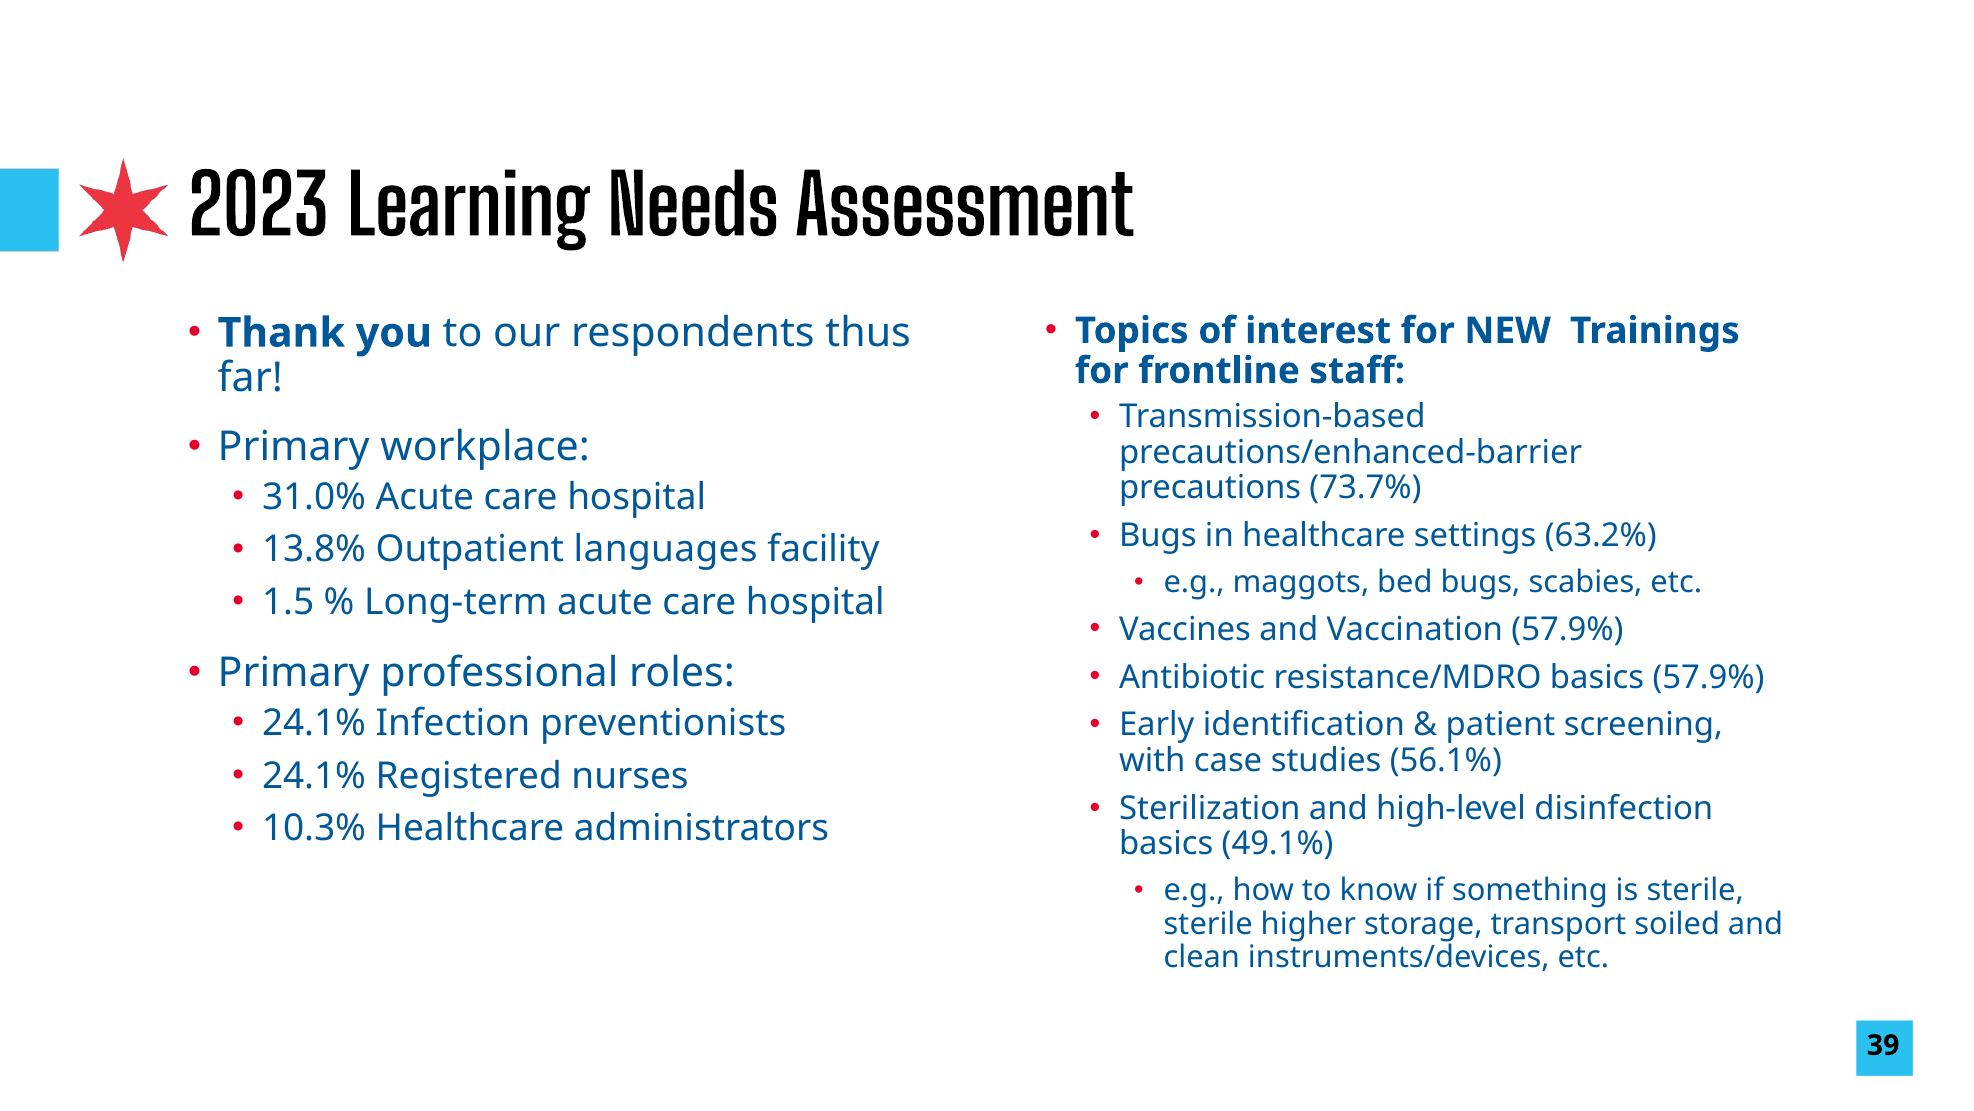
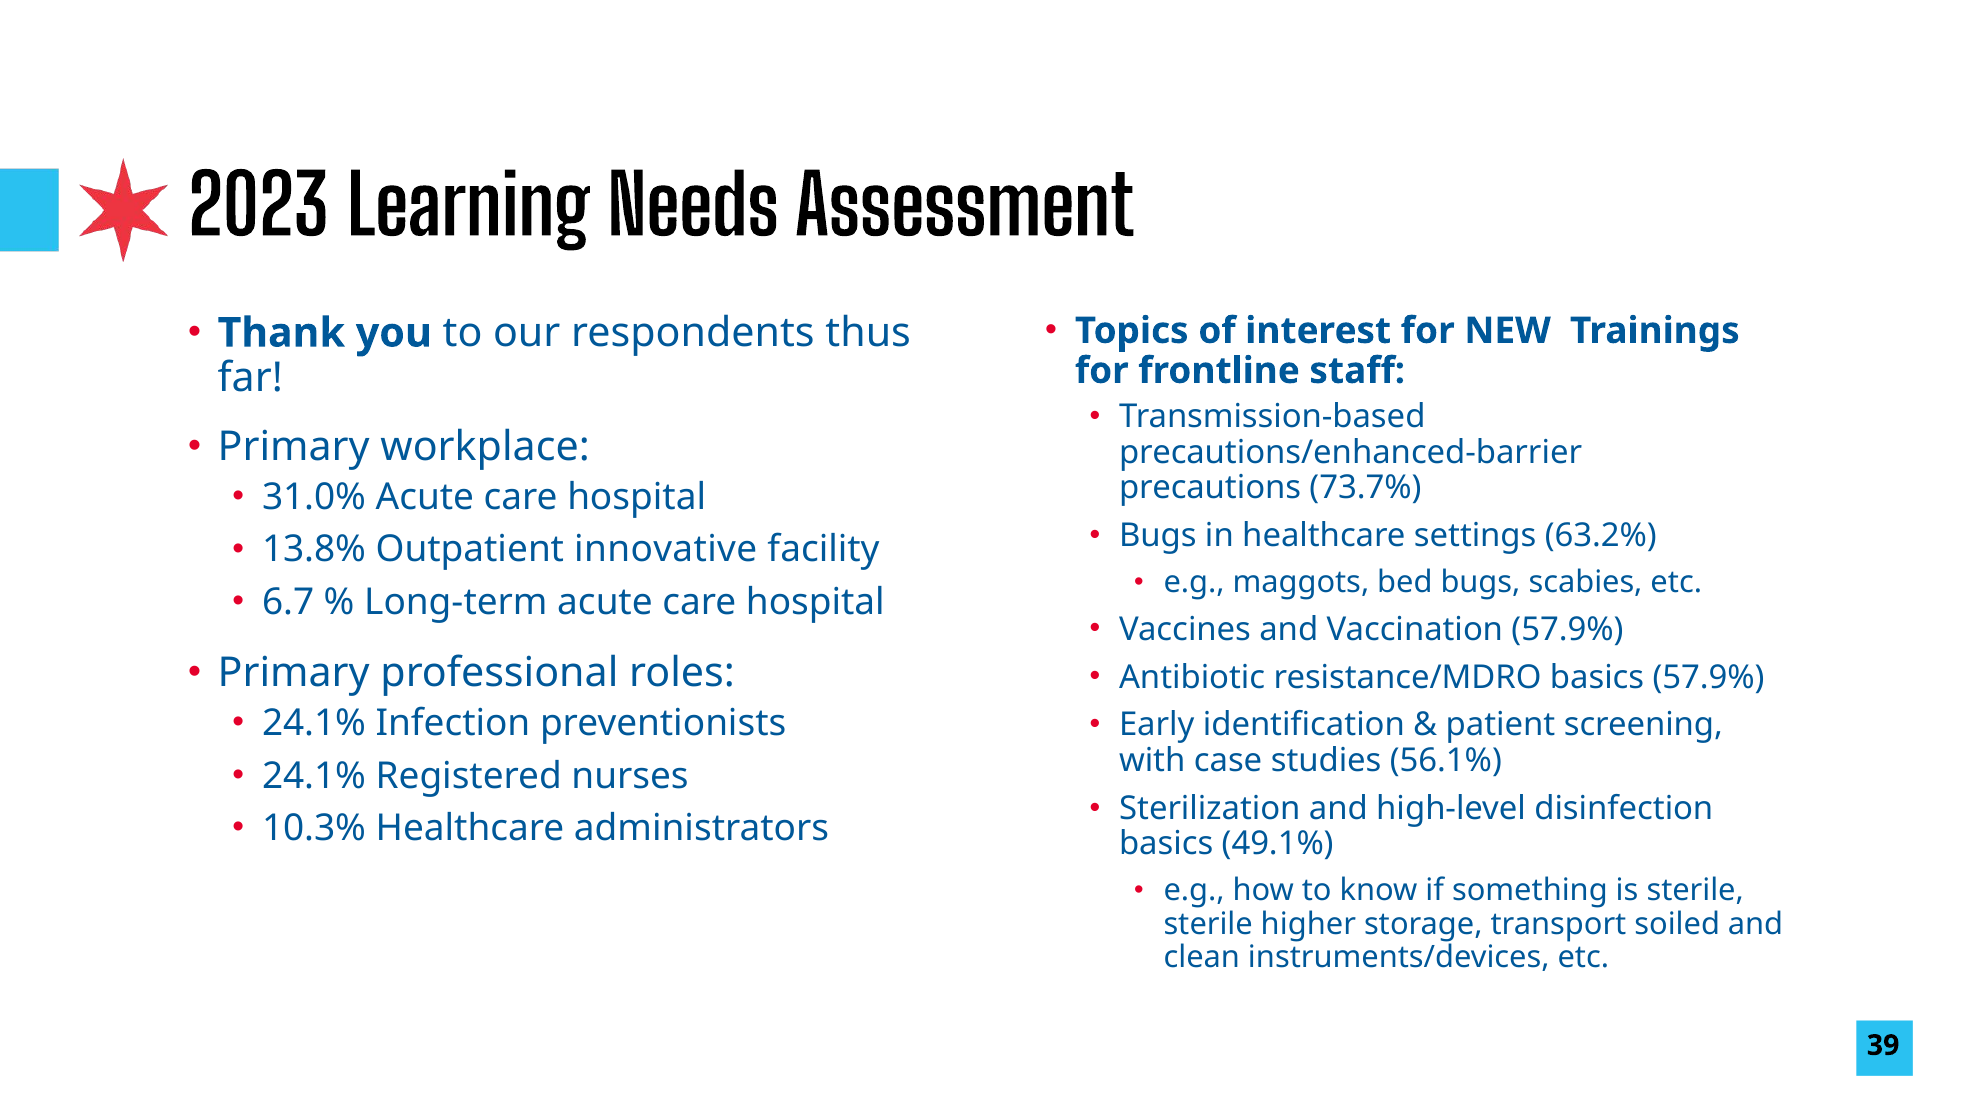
languages: languages -> innovative
1.5: 1.5 -> 6.7
